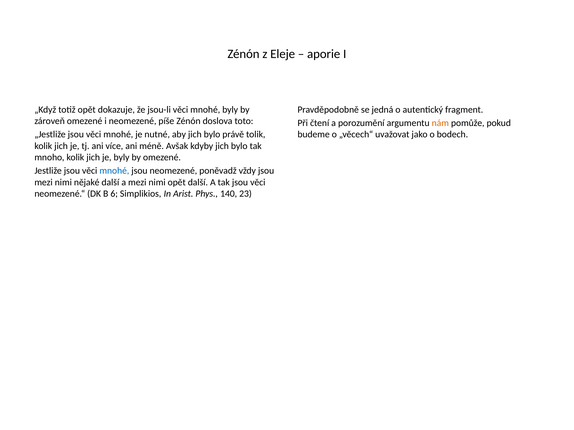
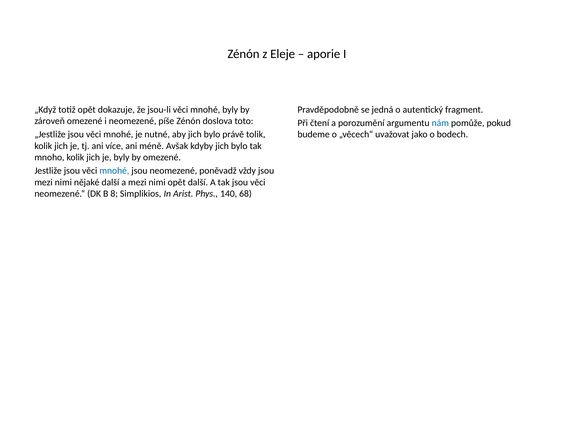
nám colour: orange -> blue
6: 6 -> 8
23: 23 -> 68
